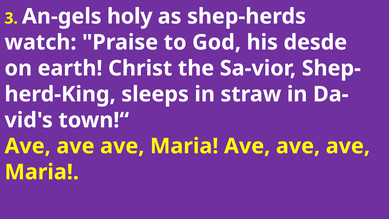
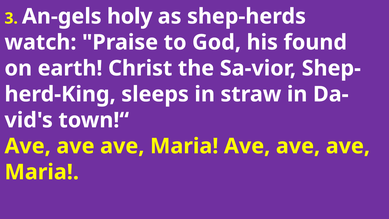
desde: desde -> found
